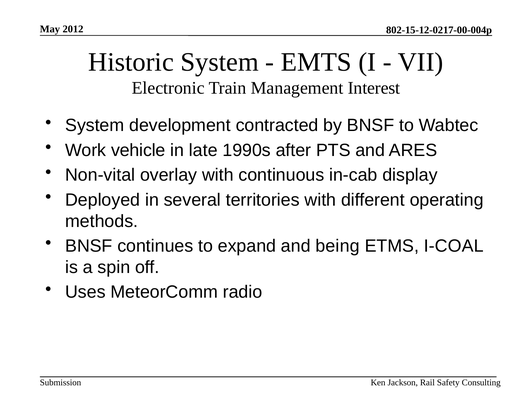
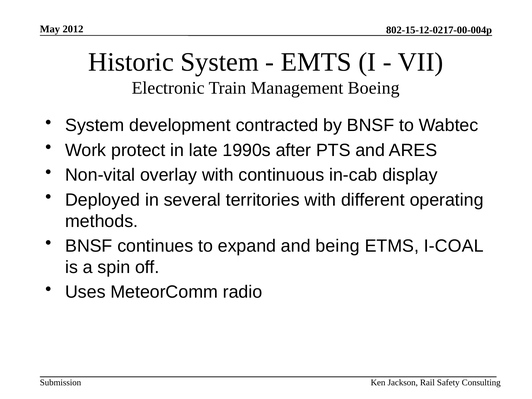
Interest: Interest -> Boeing
vehicle: vehicle -> protect
